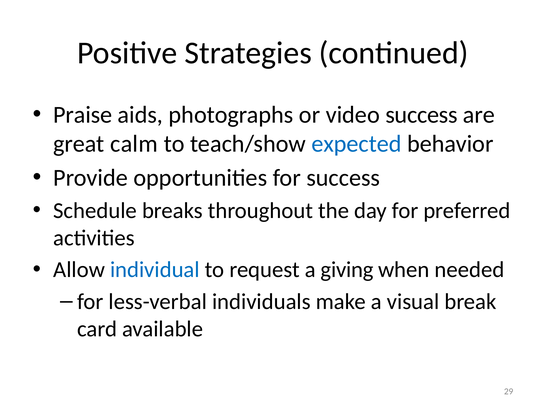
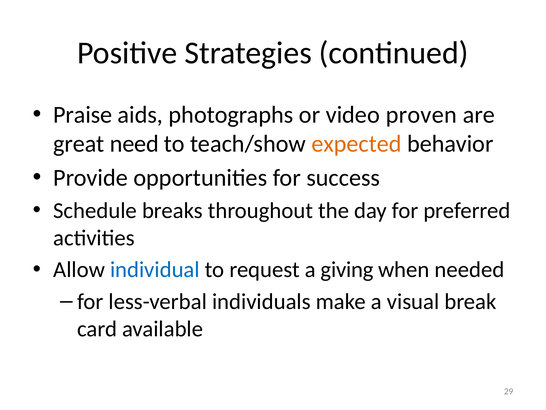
video success: success -> proven
calm: calm -> need
expected colour: blue -> orange
